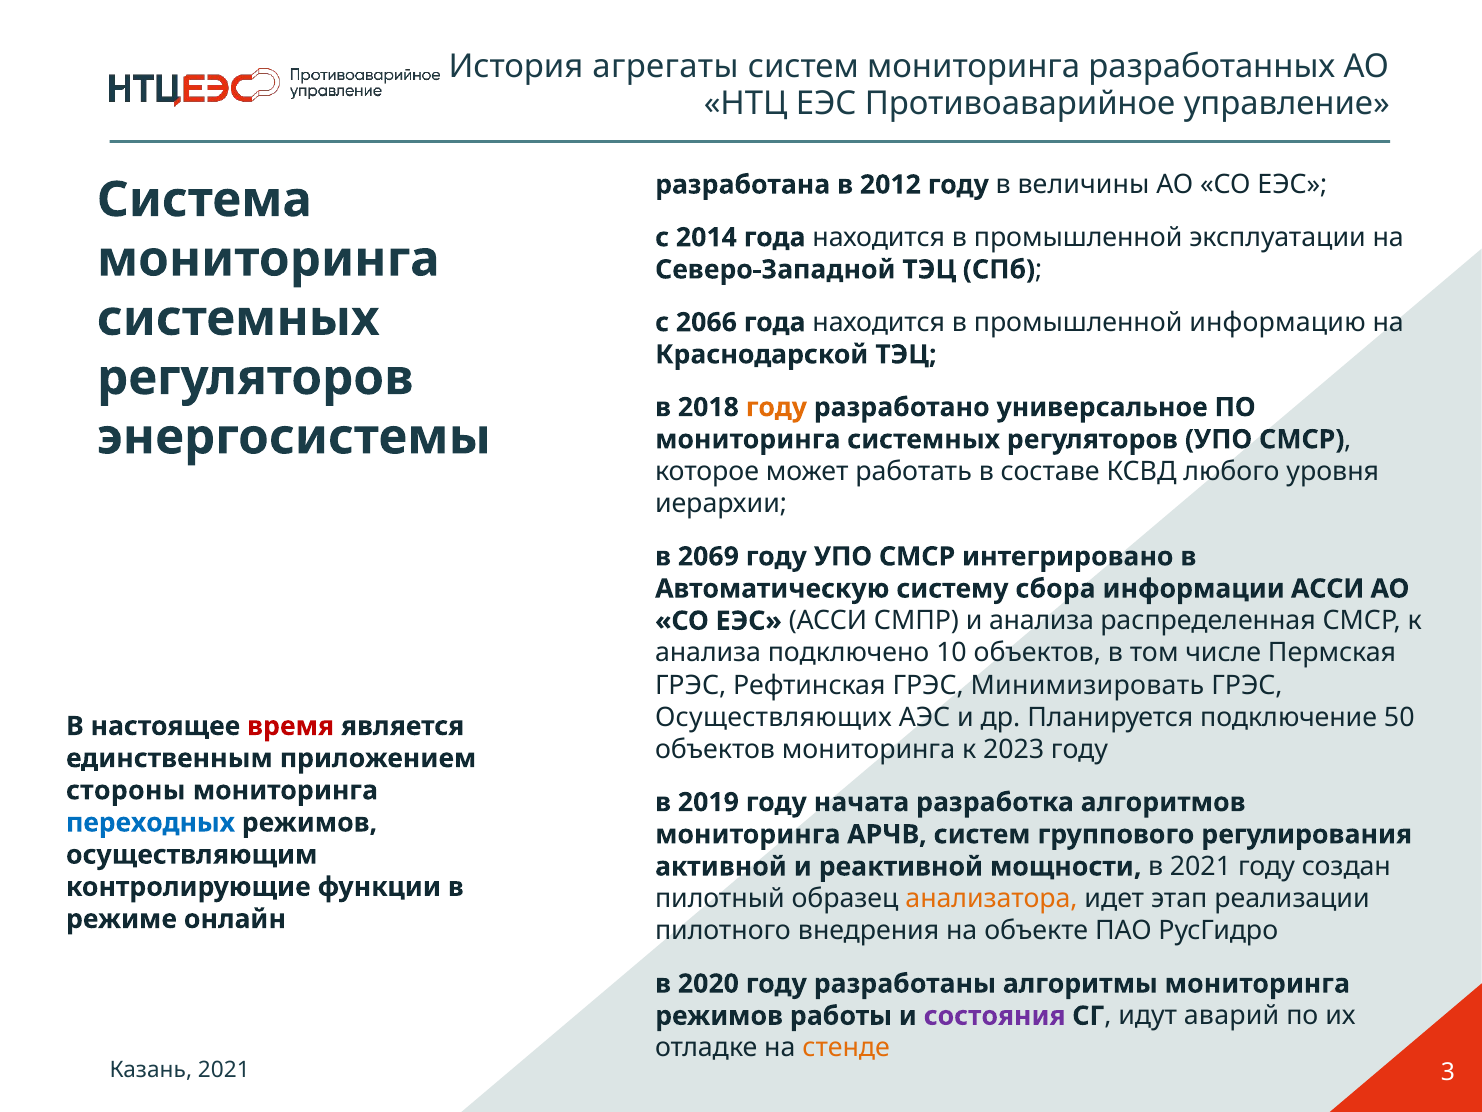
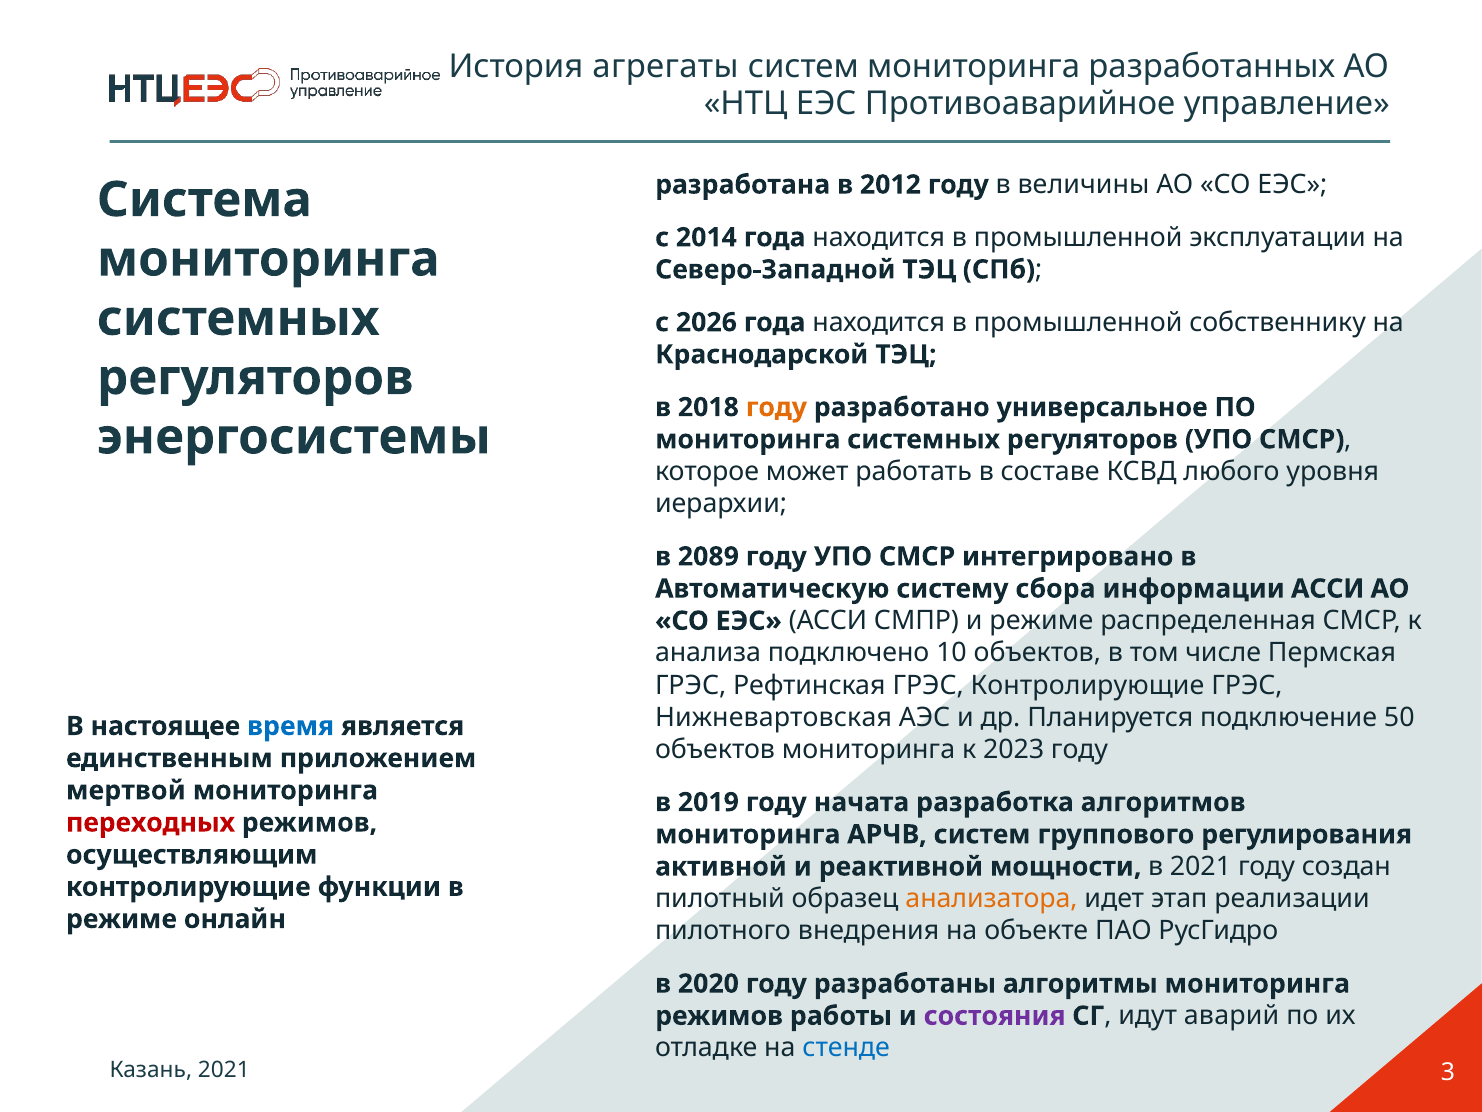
2066: 2066 -> 2026
информацию: информацию -> собственнику
2069: 2069 -> 2089
и анализа: анализа -> режиме
ГРЭС Минимизировать: Минимизировать -> Контролирующие
Осуществляющих: Осуществляющих -> Нижневартовская
время colour: red -> blue
стороны: стороны -> мертвой
переходных colour: blue -> red
стенде colour: orange -> blue
